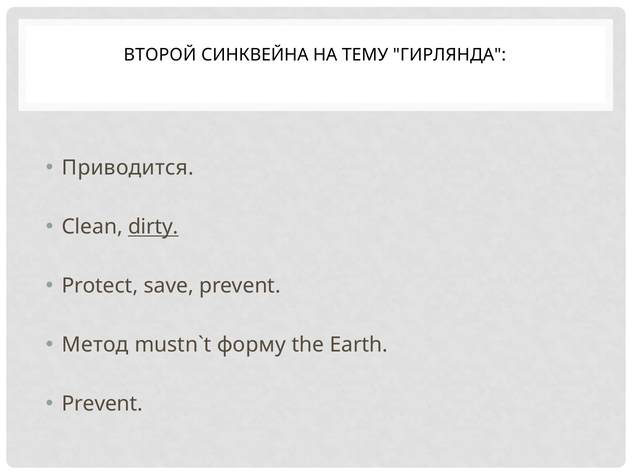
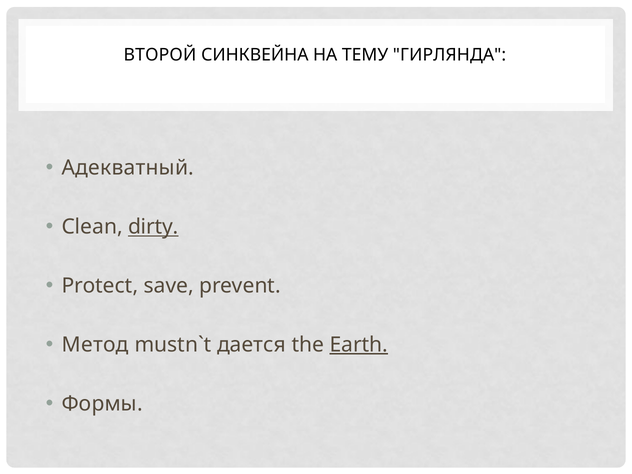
Приводится: Приводится -> Адекватный
форму: форму -> дается
Earth underline: none -> present
Prevent at (102, 404): Prevent -> Формы
